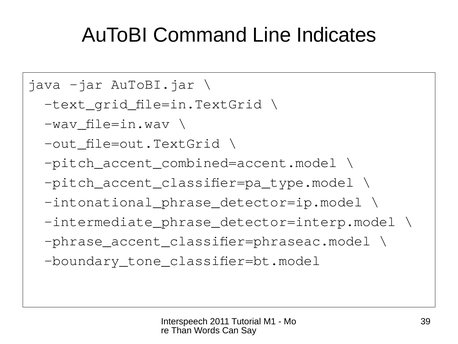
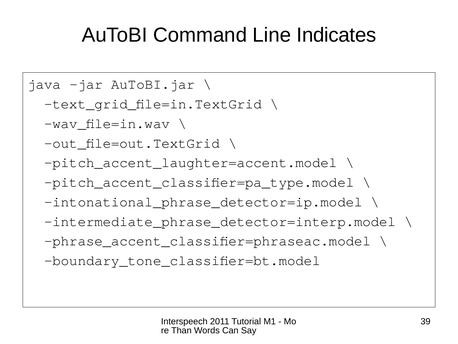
pitch_accent_combined=accent.model: pitch_accent_combined=accent.model -> pitch_accent_laughter=accent.model
